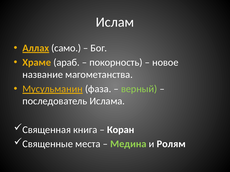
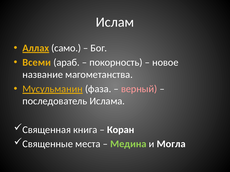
Храме: Храме -> Всеми
верный colour: light green -> pink
Ролям: Ролям -> Могла
